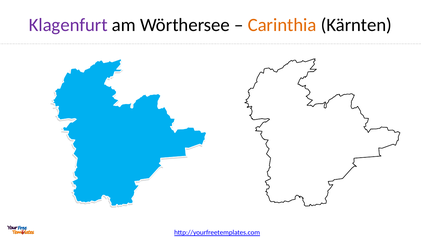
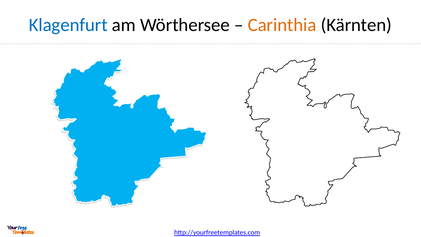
Klagenfurt colour: purple -> blue
